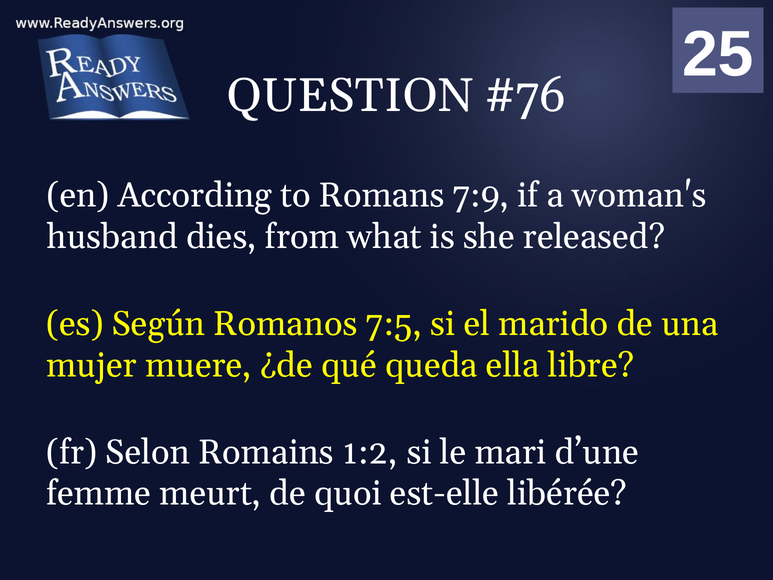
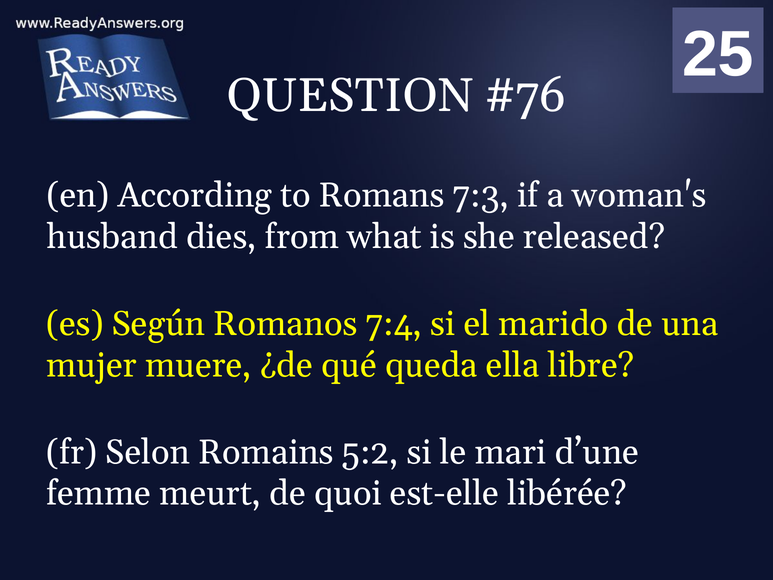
7:9: 7:9 -> 7:3
7:5: 7:5 -> 7:4
1:2: 1:2 -> 5:2
